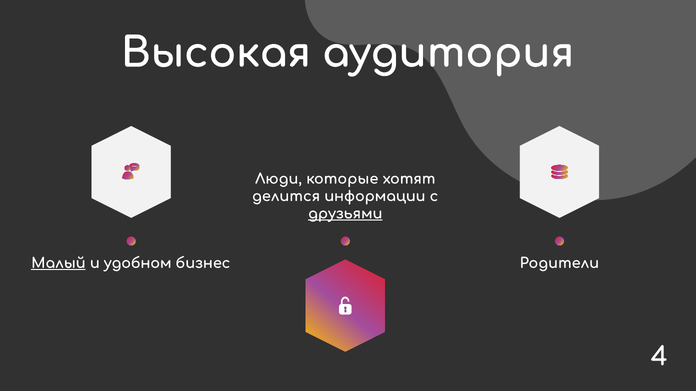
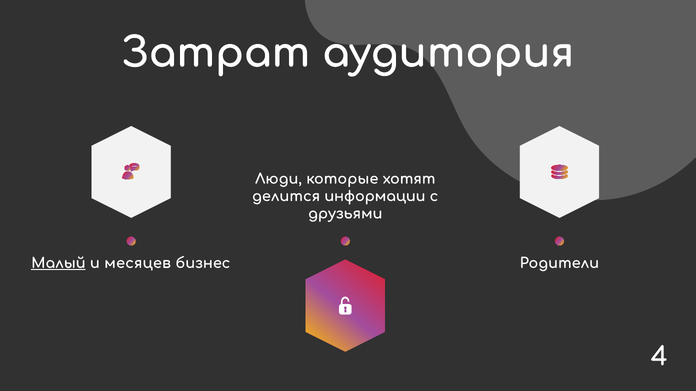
Высокая: Высокая -> Затрат
друзьями underline: present -> none
удобном: удобном -> месяцев
